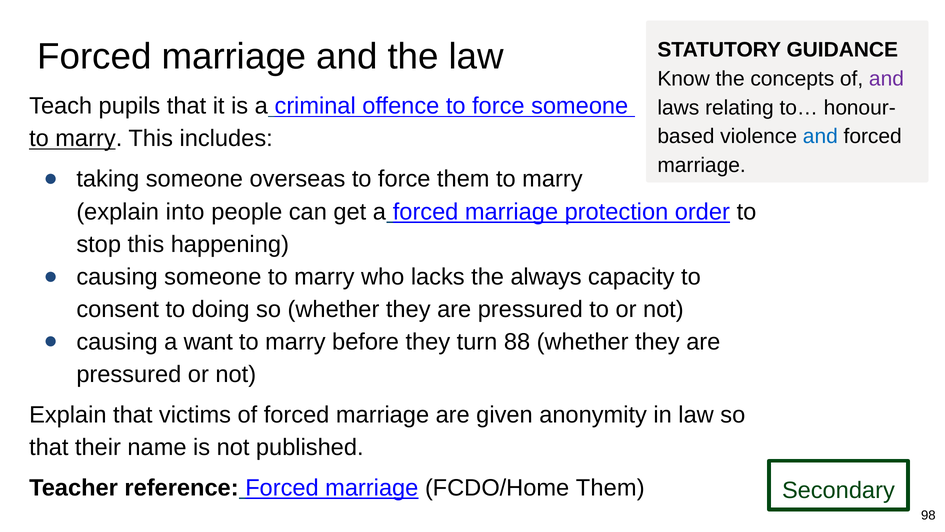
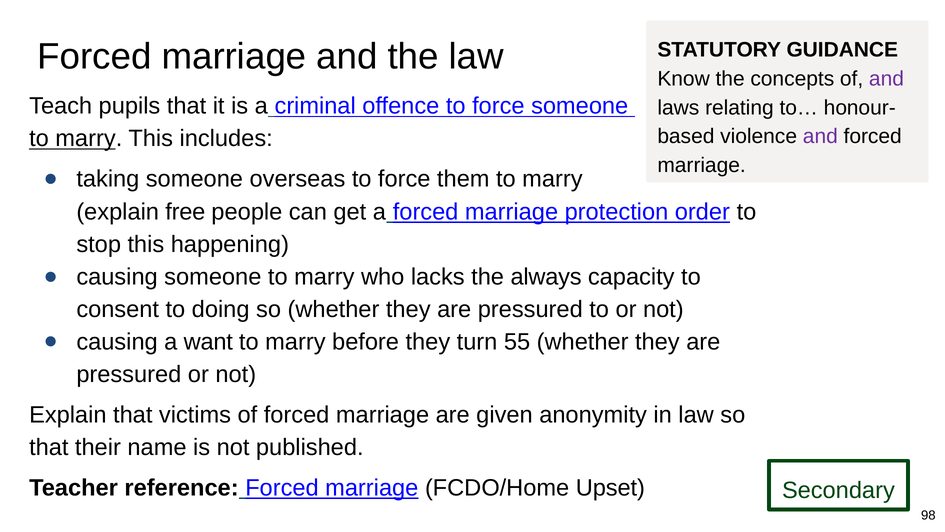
and at (820, 136) colour: blue -> purple
into: into -> free
88: 88 -> 55
FCDO/Home Them: Them -> Upset
